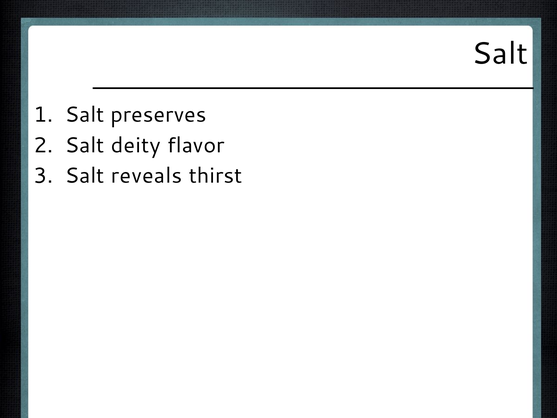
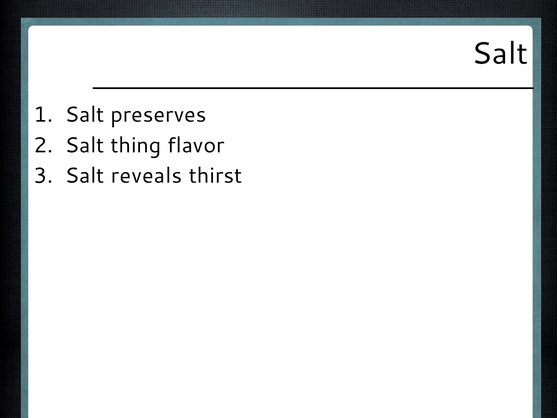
deity: deity -> thing
